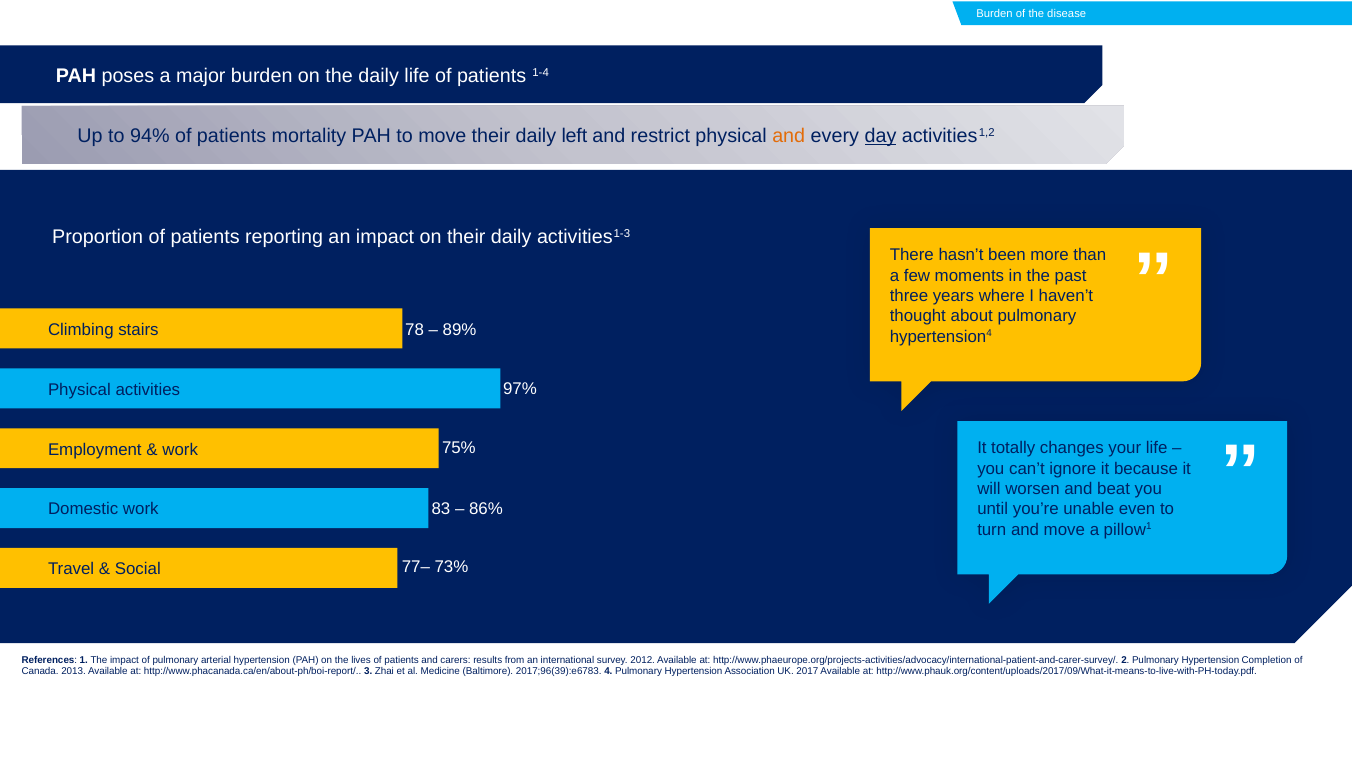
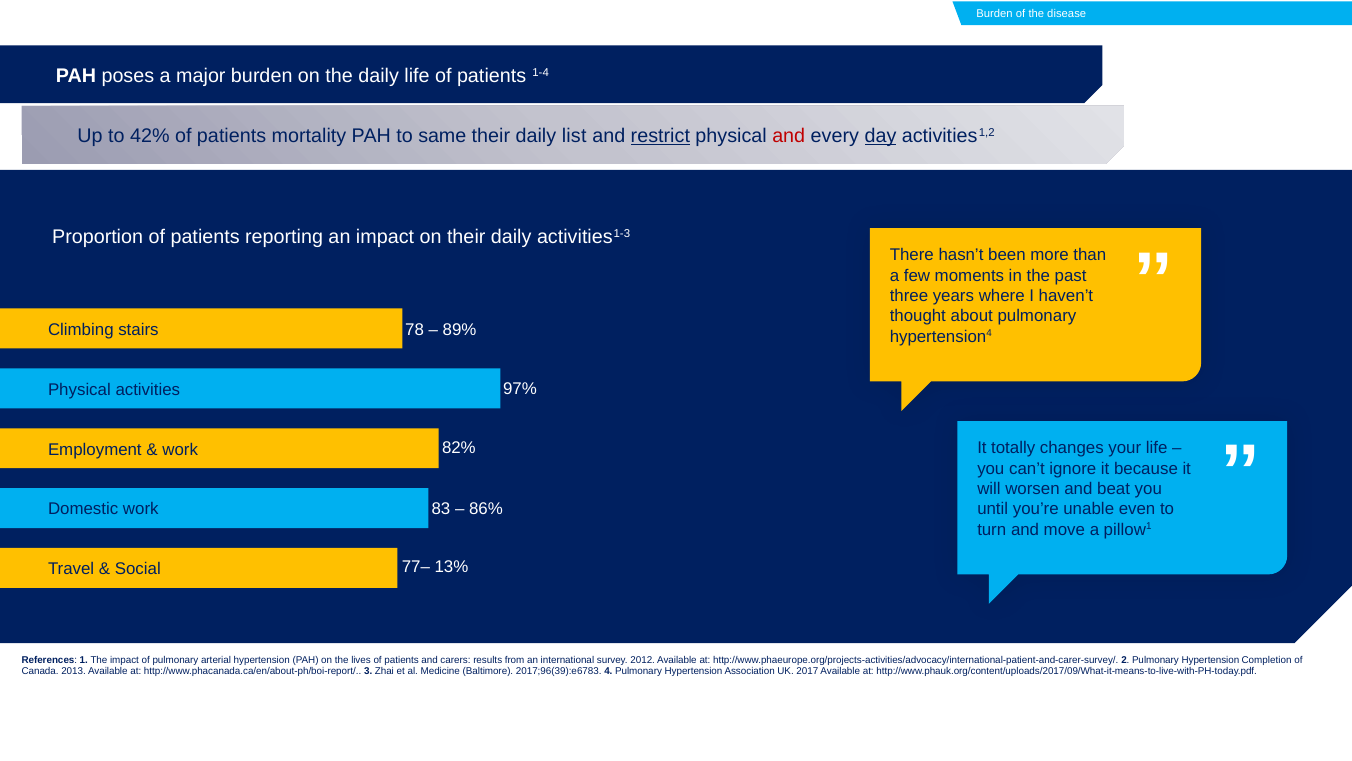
94%: 94% -> 42%
to move: move -> same
left: left -> list
restrict underline: none -> present
and at (789, 136) colour: orange -> red
75%: 75% -> 82%
73%: 73% -> 13%
